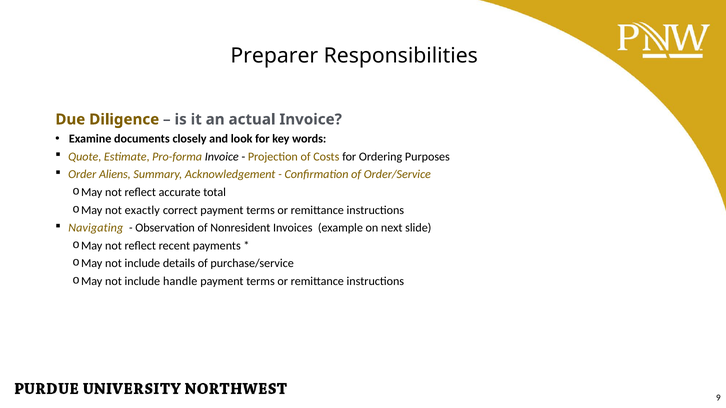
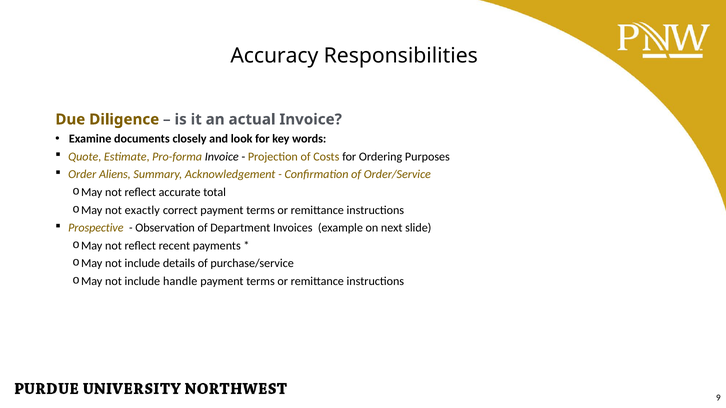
Preparer: Preparer -> Accuracy
Navigating: Navigating -> Prospective
Nonresident: Nonresident -> Department
